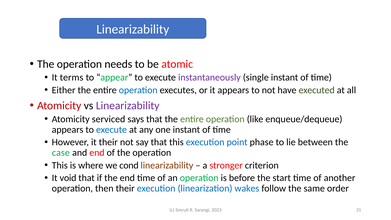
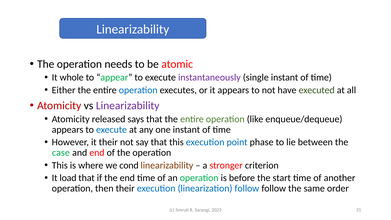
terms: terms -> whole
serviced: serviced -> released
void: void -> load
linearization wakes: wakes -> follow
